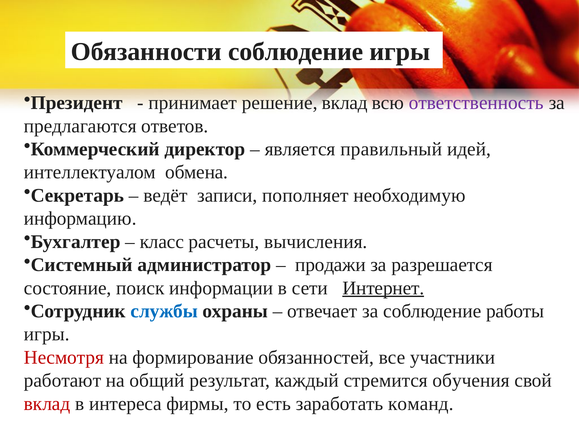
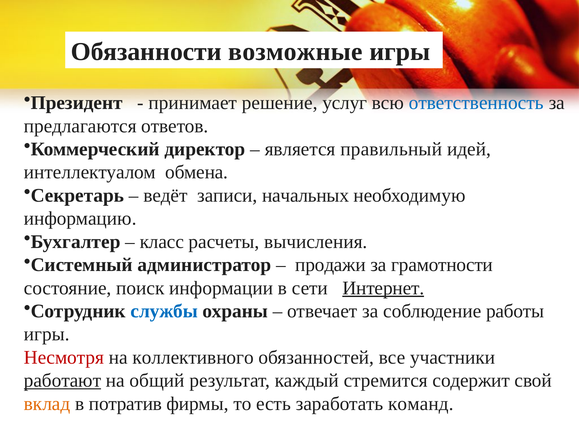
Обязанности соблюдение: соблюдение -> возможные
решение вклад: вклад -> услуг
ответственность colour: purple -> blue
пополняет: пополняет -> начальных
разрешается: разрешается -> грамотности
формирование: формирование -> коллективного
работают underline: none -> present
обучения: обучения -> содержит
вклад at (47, 404) colour: red -> orange
интереса: интереса -> потратив
